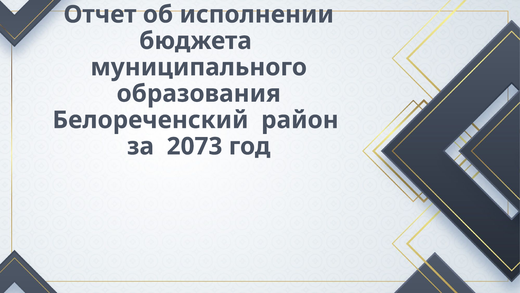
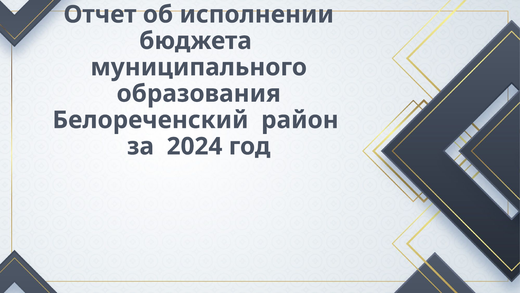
2073: 2073 -> 2024
